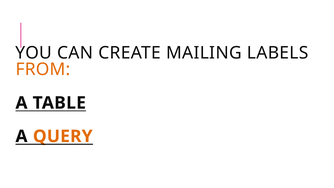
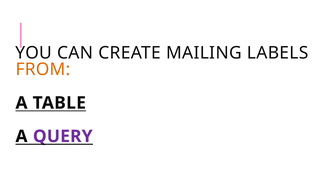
QUERY colour: orange -> purple
